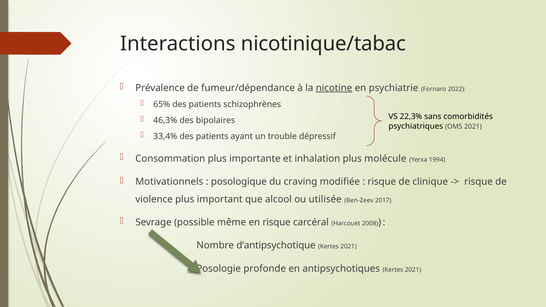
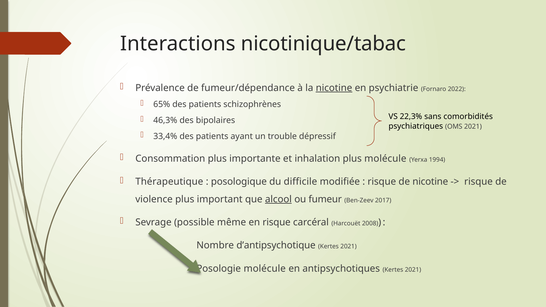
Motivationnels: Motivationnels -> Thérapeutique
craving: craving -> difficile
de clinique: clinique -> nicotine
alcool underline: none -> present
utilisée: utilisée -> fumeur
profonde at (265, 269): profonde -> molécule
